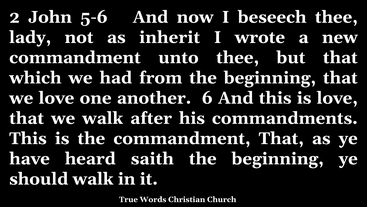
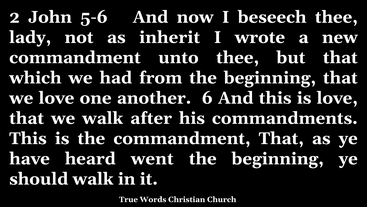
saith: saith -> went
